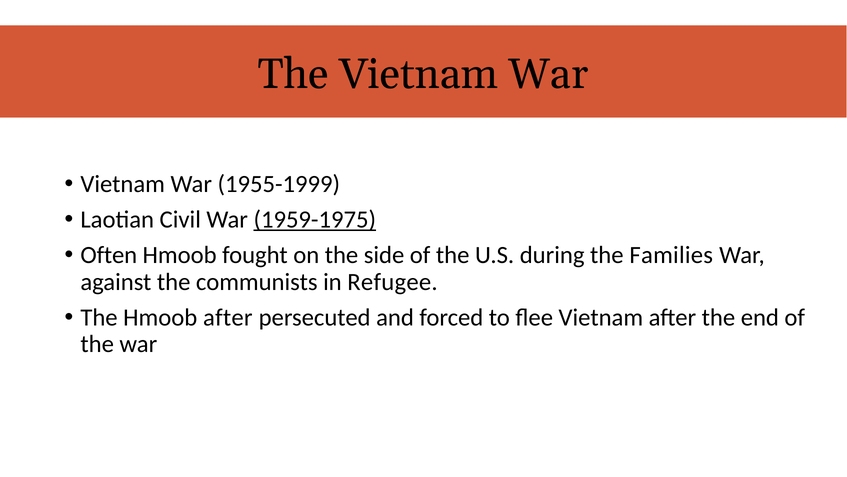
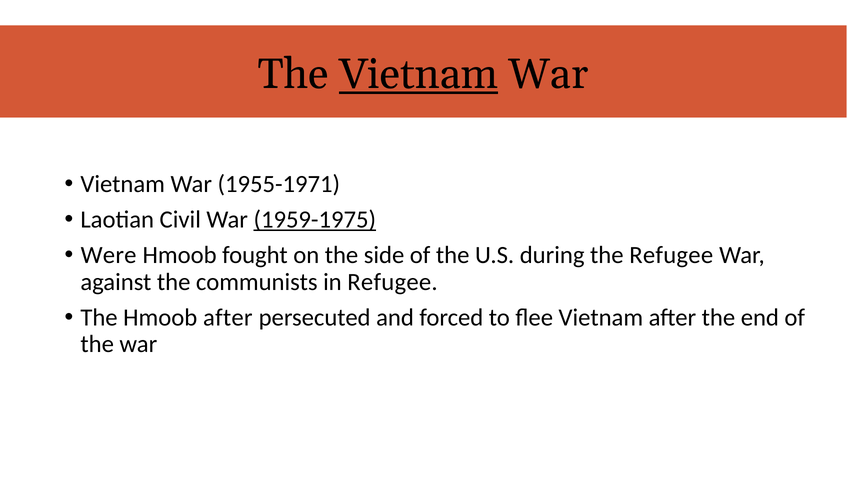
Vietnam at (419, 74) underline: none -> present
1955-1999: 1955-1999 -> 1955-1971
Often: Often -> Were
the Families: Families -> Refugee
